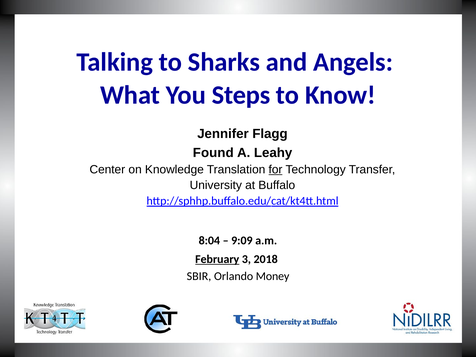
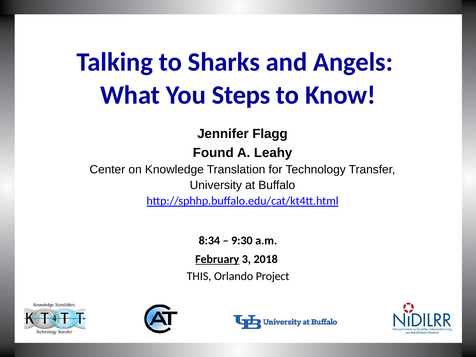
for underline: present -> none
8:04: 8:04 -> 8:34
9:09: 9:09 -> 9:30
SBIR: SBIR -> THIS
Money: Money -> Project
